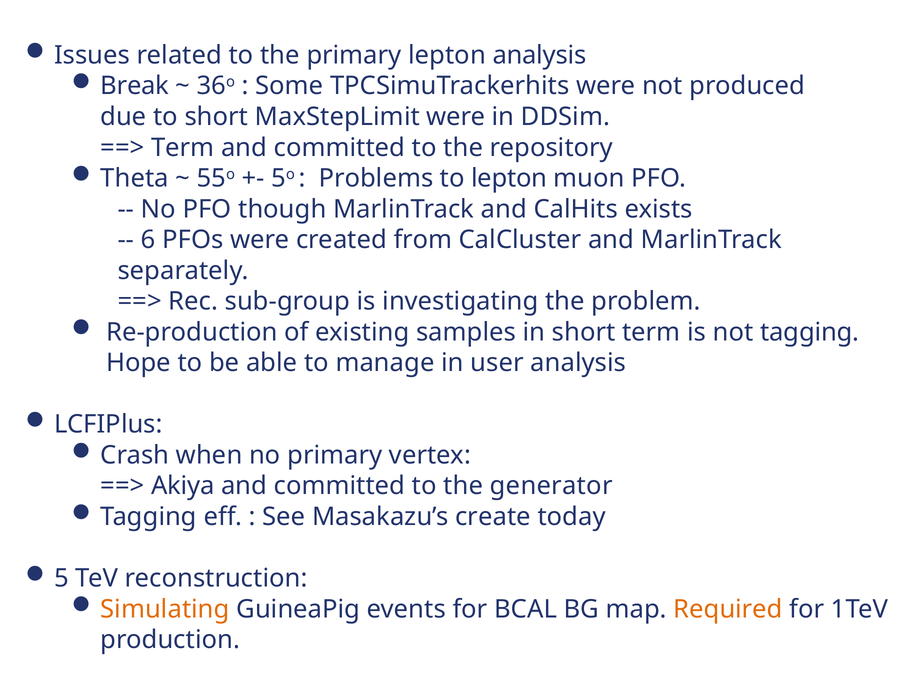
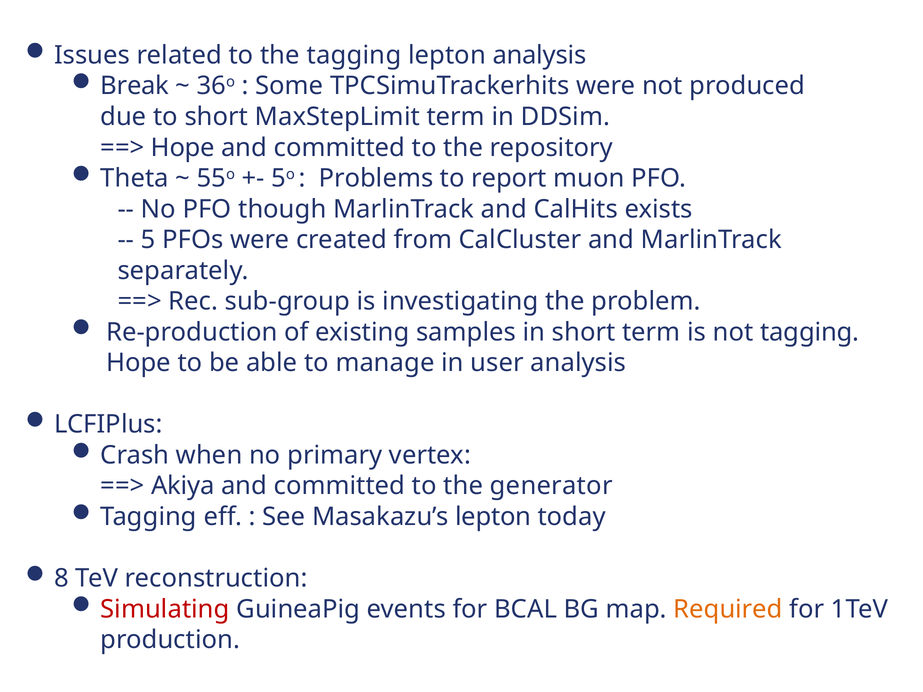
the primary: primary -> tagging
MaxStepLimit were: were -> term
Term at (183, 148): Term -> Hope
to lepton: lepton -> report
6: 6 -> 5
Masakazu’s create: create -> lepton
5: 5 -> 8
Simulating colour: orange -> red
